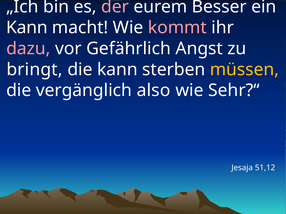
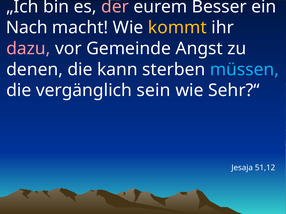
Kann at (27, 28): Kann -> Nach
kommt colour: pink -> yellow
Gefährlich: Gefährlich -> Gemeinde
bringt: bringt -> denen
müssen colour: yellow -> light blue
also: also -> sein
